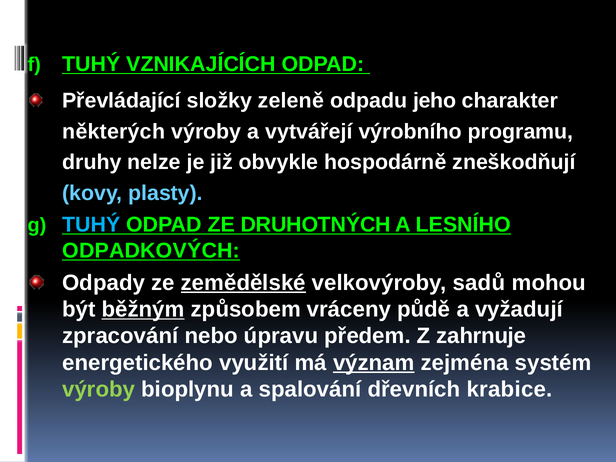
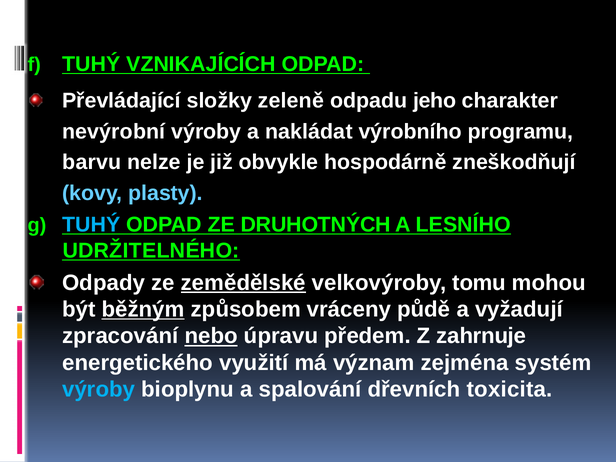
některých: některých -> nevýrobní
vytvářejí: vytvářejí -> nakládat
druhy: druhy -> barvu
ODPADKOVÝCH: ODPADKOVÝCH -> UDRŽITELNÉHO
sadů: sadů -> tomu
nebo underline: none -> present
význam underline: present -> none
výroby at (99, 389) colour: light green -> light blue
krabice: krabice -> toxicita
